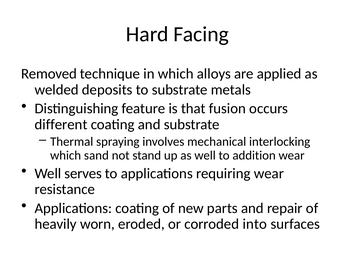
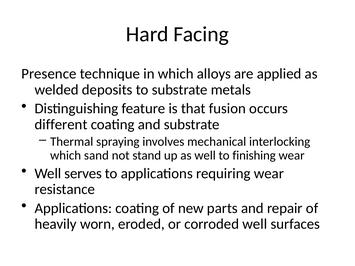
Removed: Removed -> Presence
addition: addition -> finishing
corroded into: into -> well
